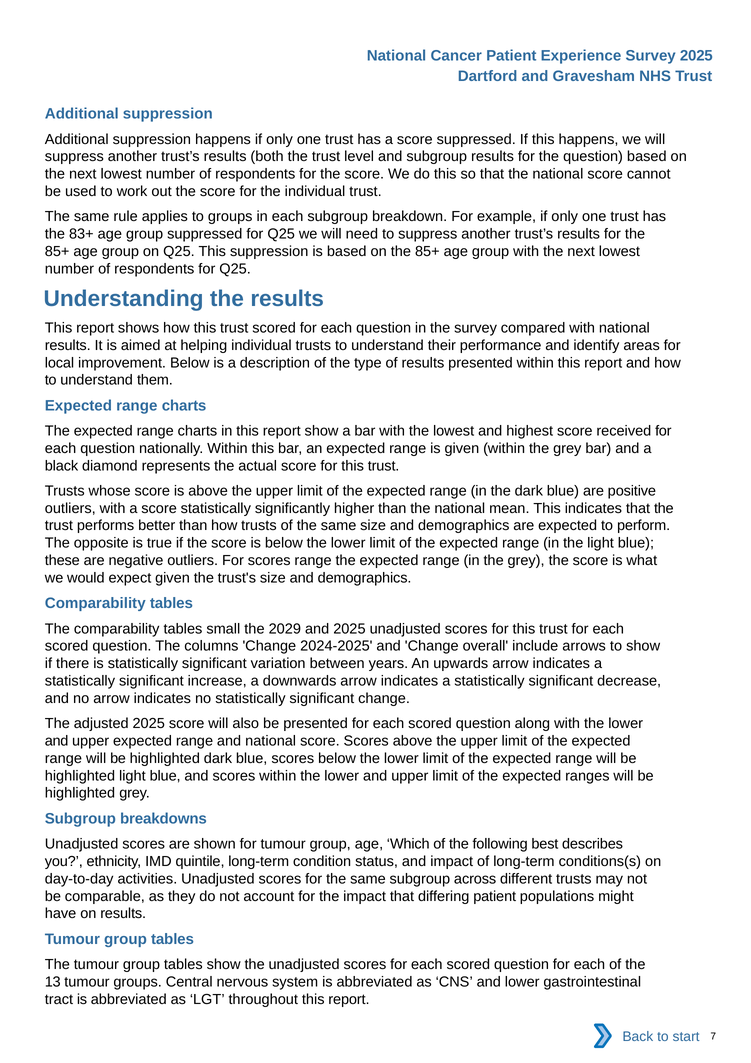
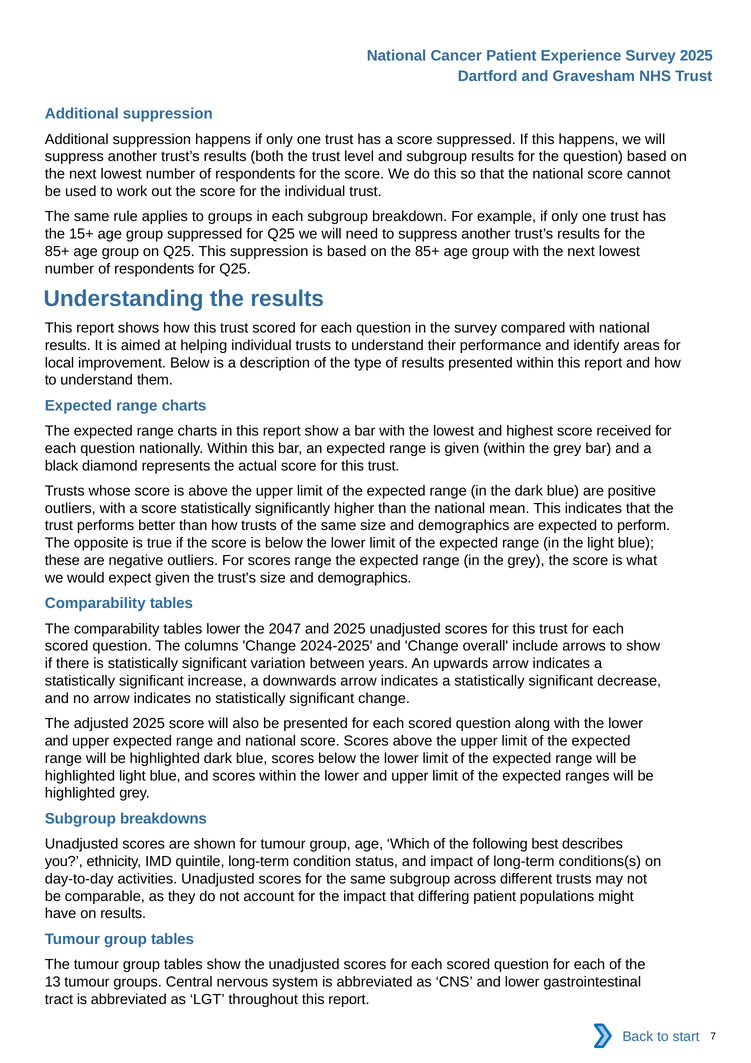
83+: 83+ -> 15+
tables small: small -> lower
2029: 2029 -> 2047
